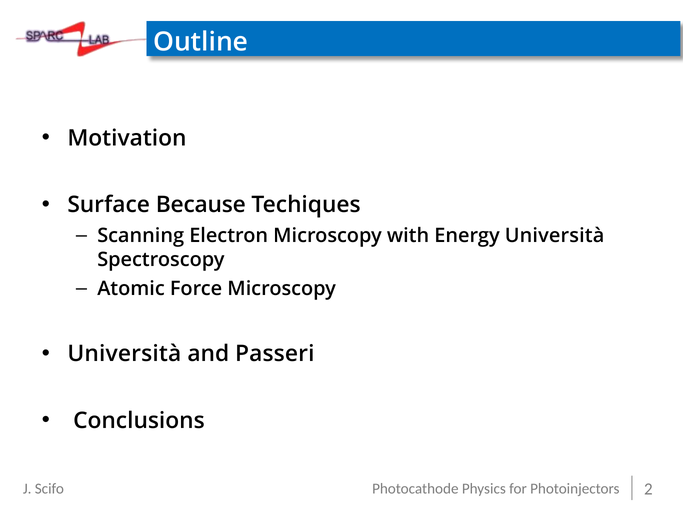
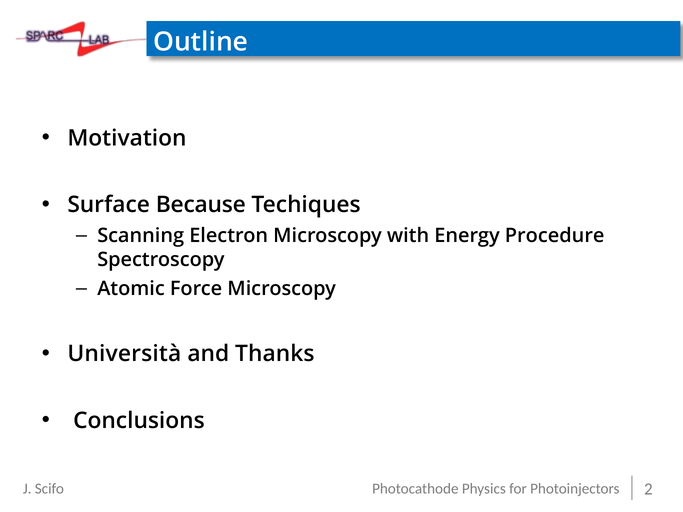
Energy Università: Università -> Procedure
Passeri: Passeri -> Thanks
